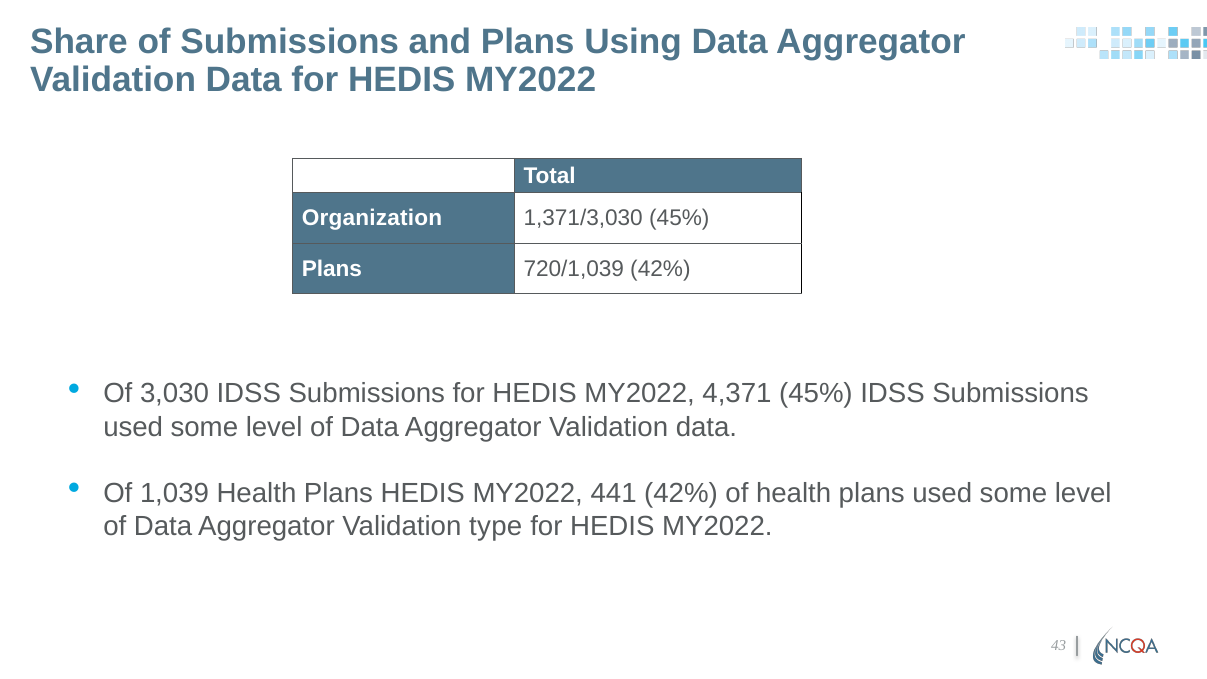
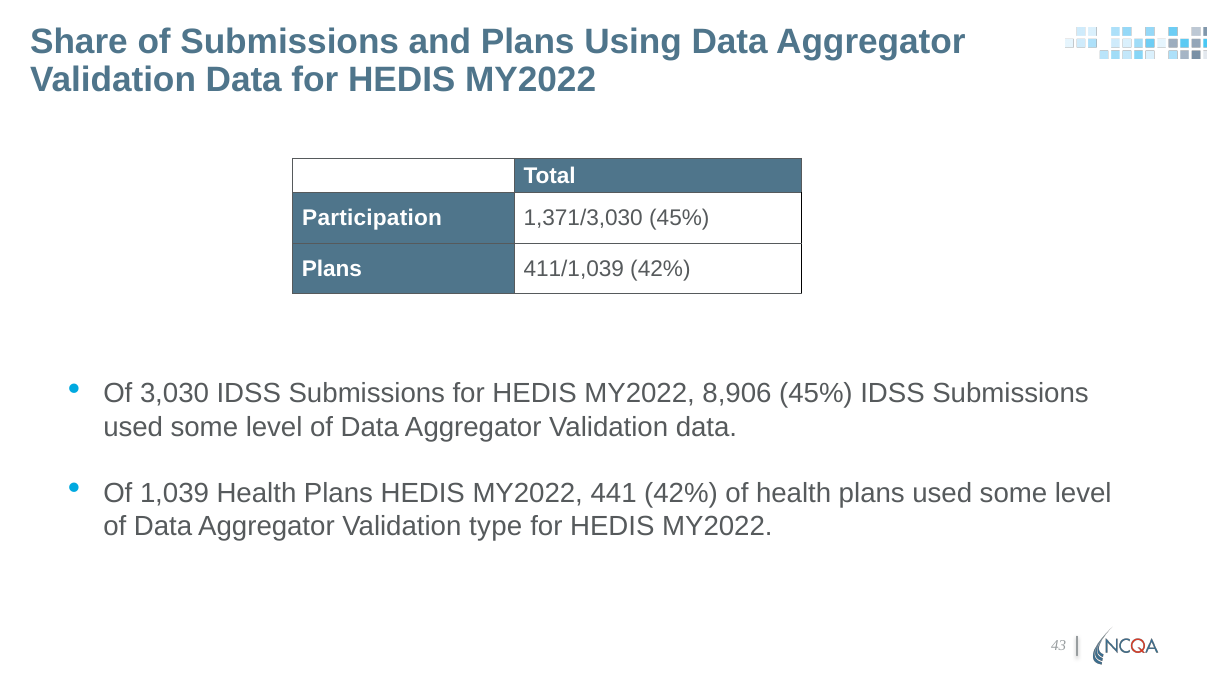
Organization: Organization -> Participation
720/1,039: 720/1,039 -> 411/1,039
4,371: 4,371 -> 8,906
